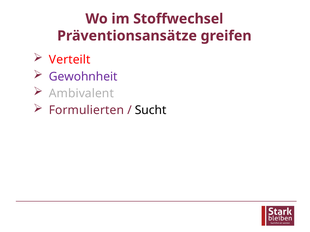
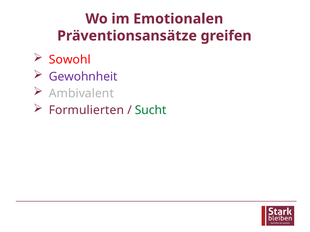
Stoffwechsel: Stoffwechsel -> Emotionalen
Verteilt: Verteilt -> Sowohl
Sucht colour: black -> green
